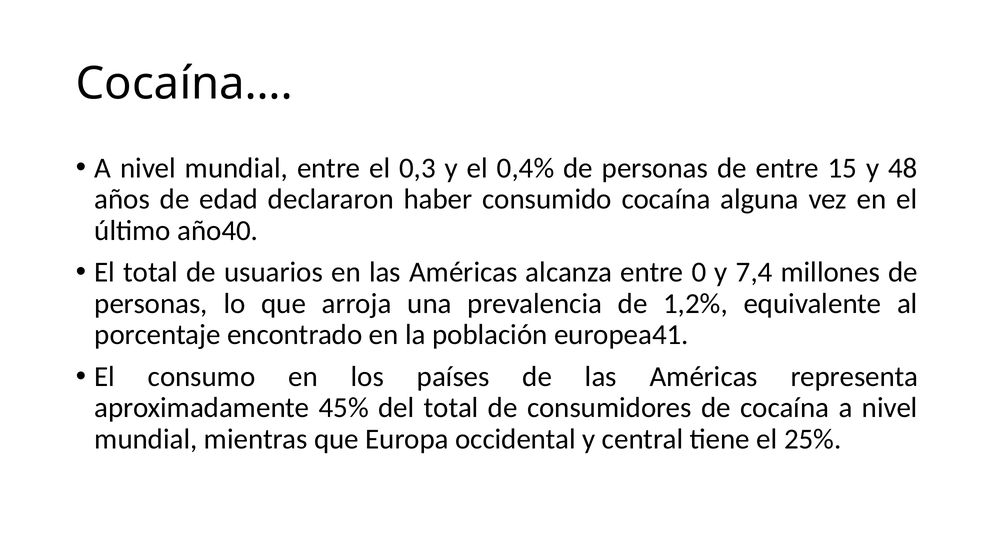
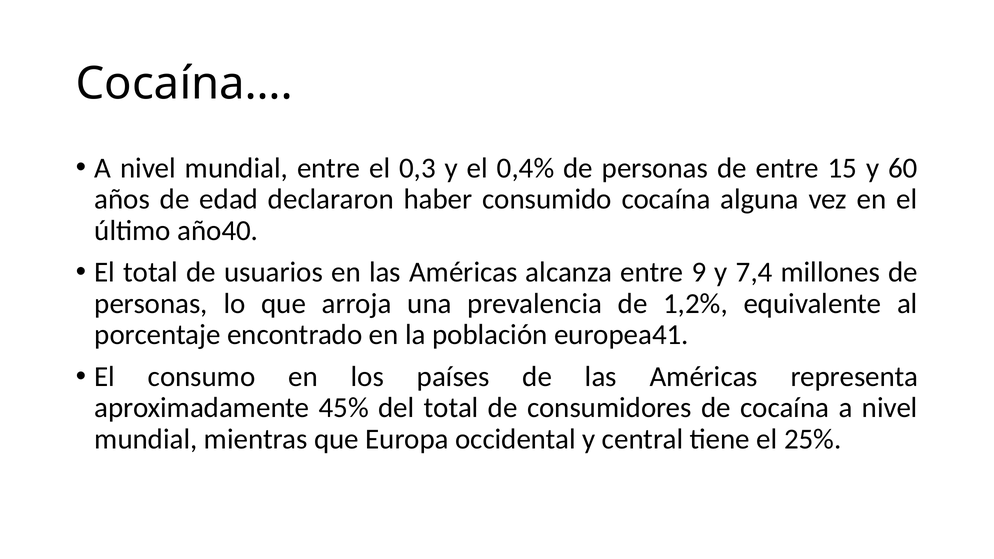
48: 48 -> 60
0: 0 -> 9
